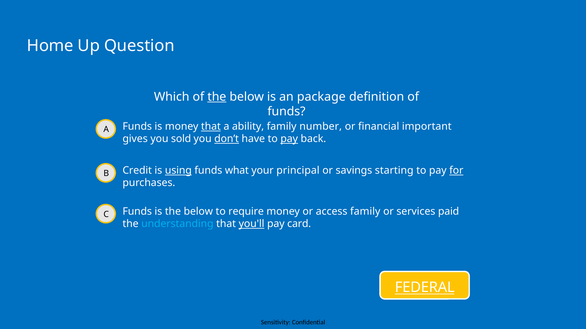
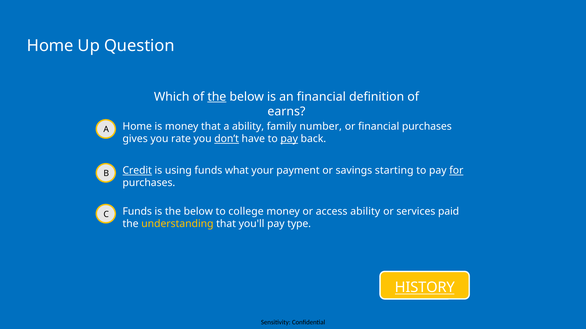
an package: package -> financial
funds at (286, 112): funds -> earns
Funds at (137, 127): Funds -> Home
that at (211, 127) underline: present -> none
financial important: important -> purchases
sold: sold -> rate
Credit underline: none -> present
using underline: present -> none
principal: principal -> payment
require: require -> college
access family: family -> ability
understanding colour: light blue -> yellow
you'll underline: present -> none
card: card -> type
FEDERAL: FEDERAL -> HISTORY
